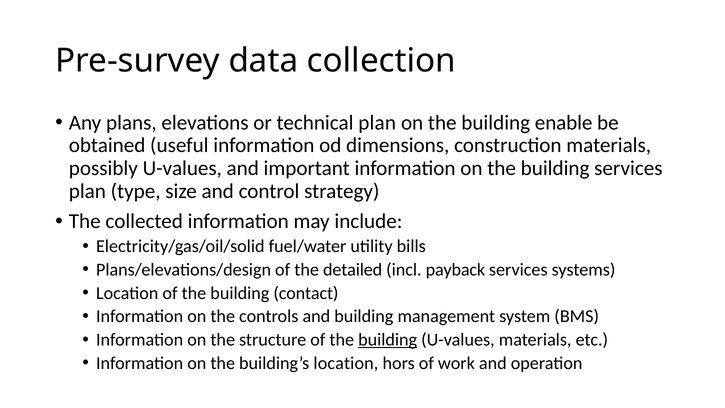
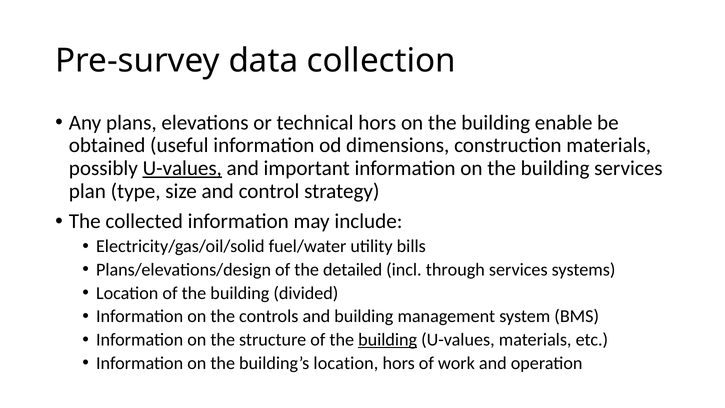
technical plan: plan -> hors
U-values at (182, 168) underline: none -> present
payback: payback -> through
contact: contact -> divided
